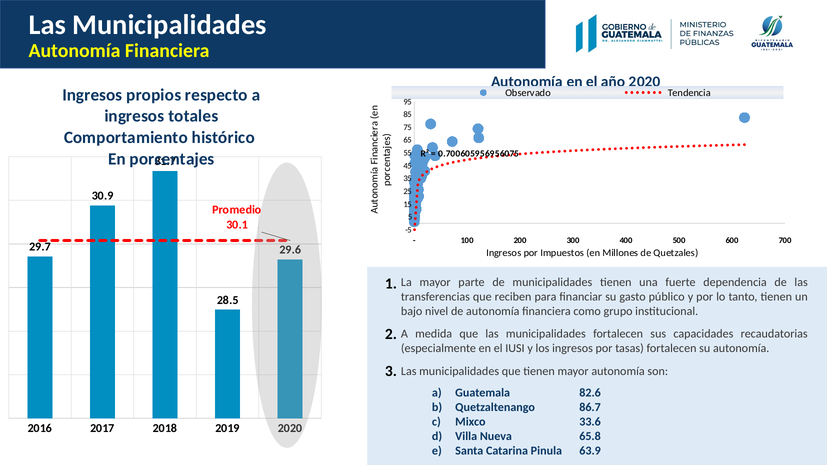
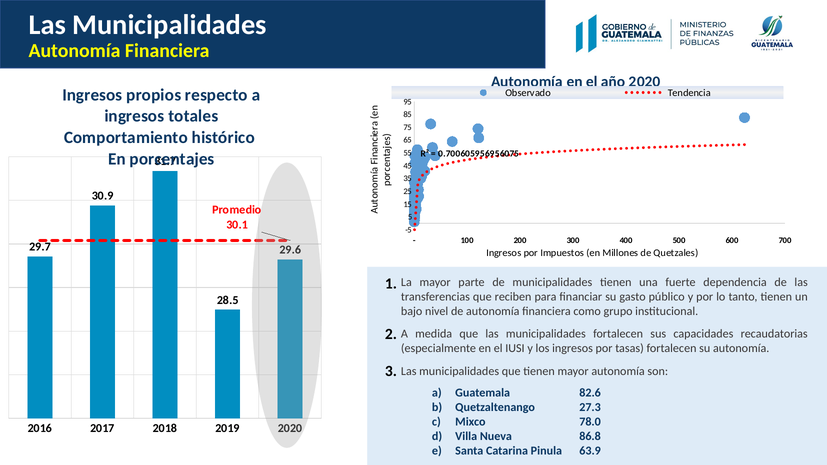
86.7: 86.7 -> 27.3
33.6: 33.6 -> 78.0
65.8: 65.8 -> 86.8
